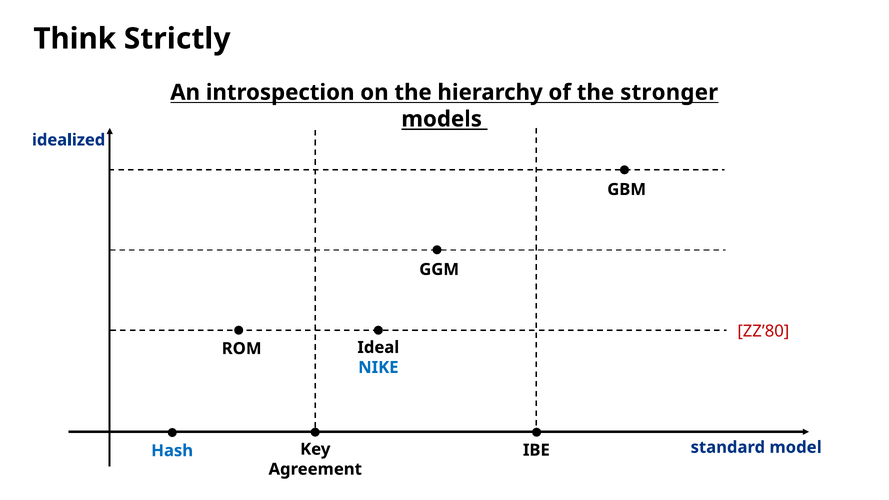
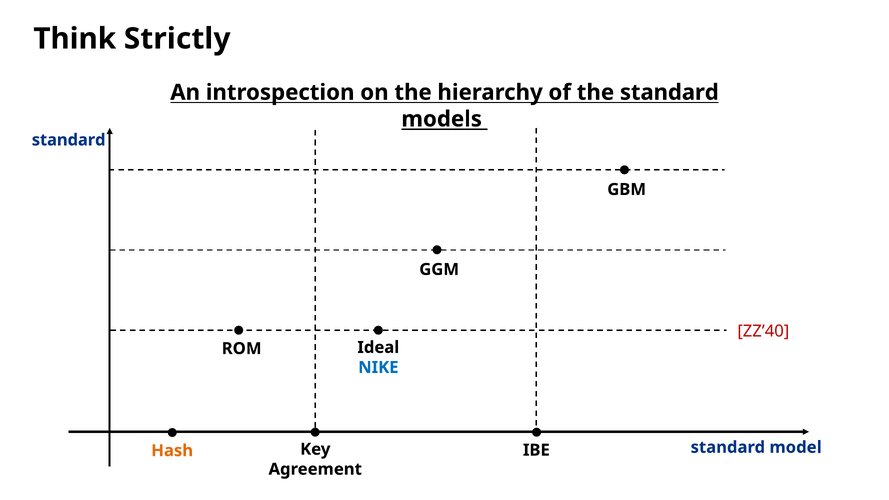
the stronger: stronger -> standard
idealized at (69, 140): idealized -> standard
ZZ’80: ZZ’80 -> ZZ’40
Hash colour: blue -> orange
